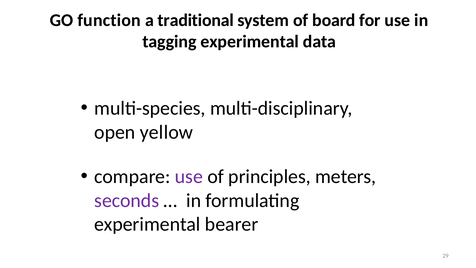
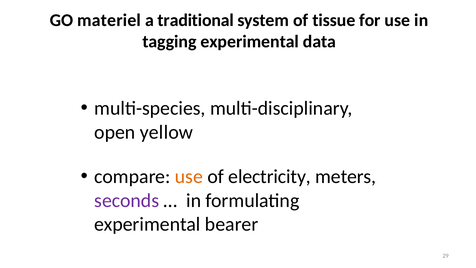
function: function -> materiel
board: board -> tissue
use at (189, 176) colour: purple -> orange
principles: principles -> electricity
